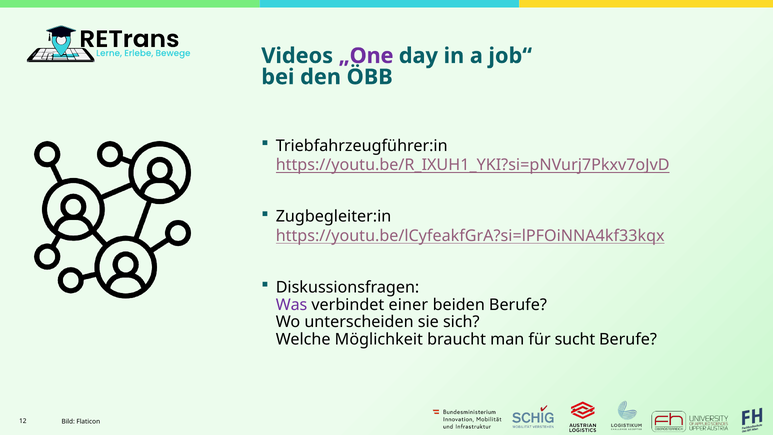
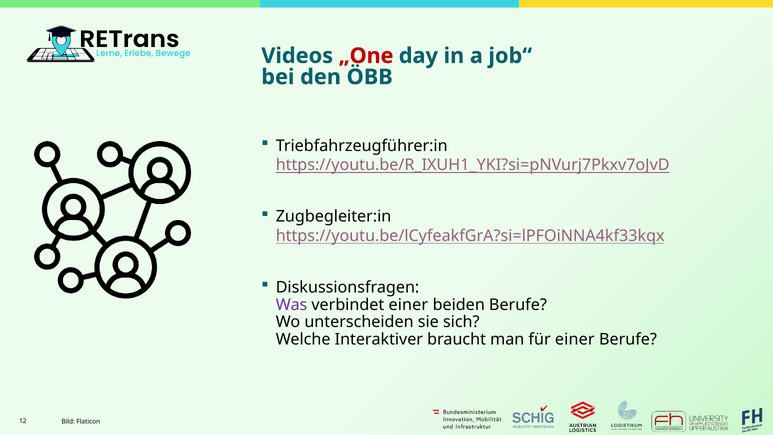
„One colour: purple -> red
Möglichkeit: Möglichkeit -> Interaktiver
für sucht: sucht -> einer
